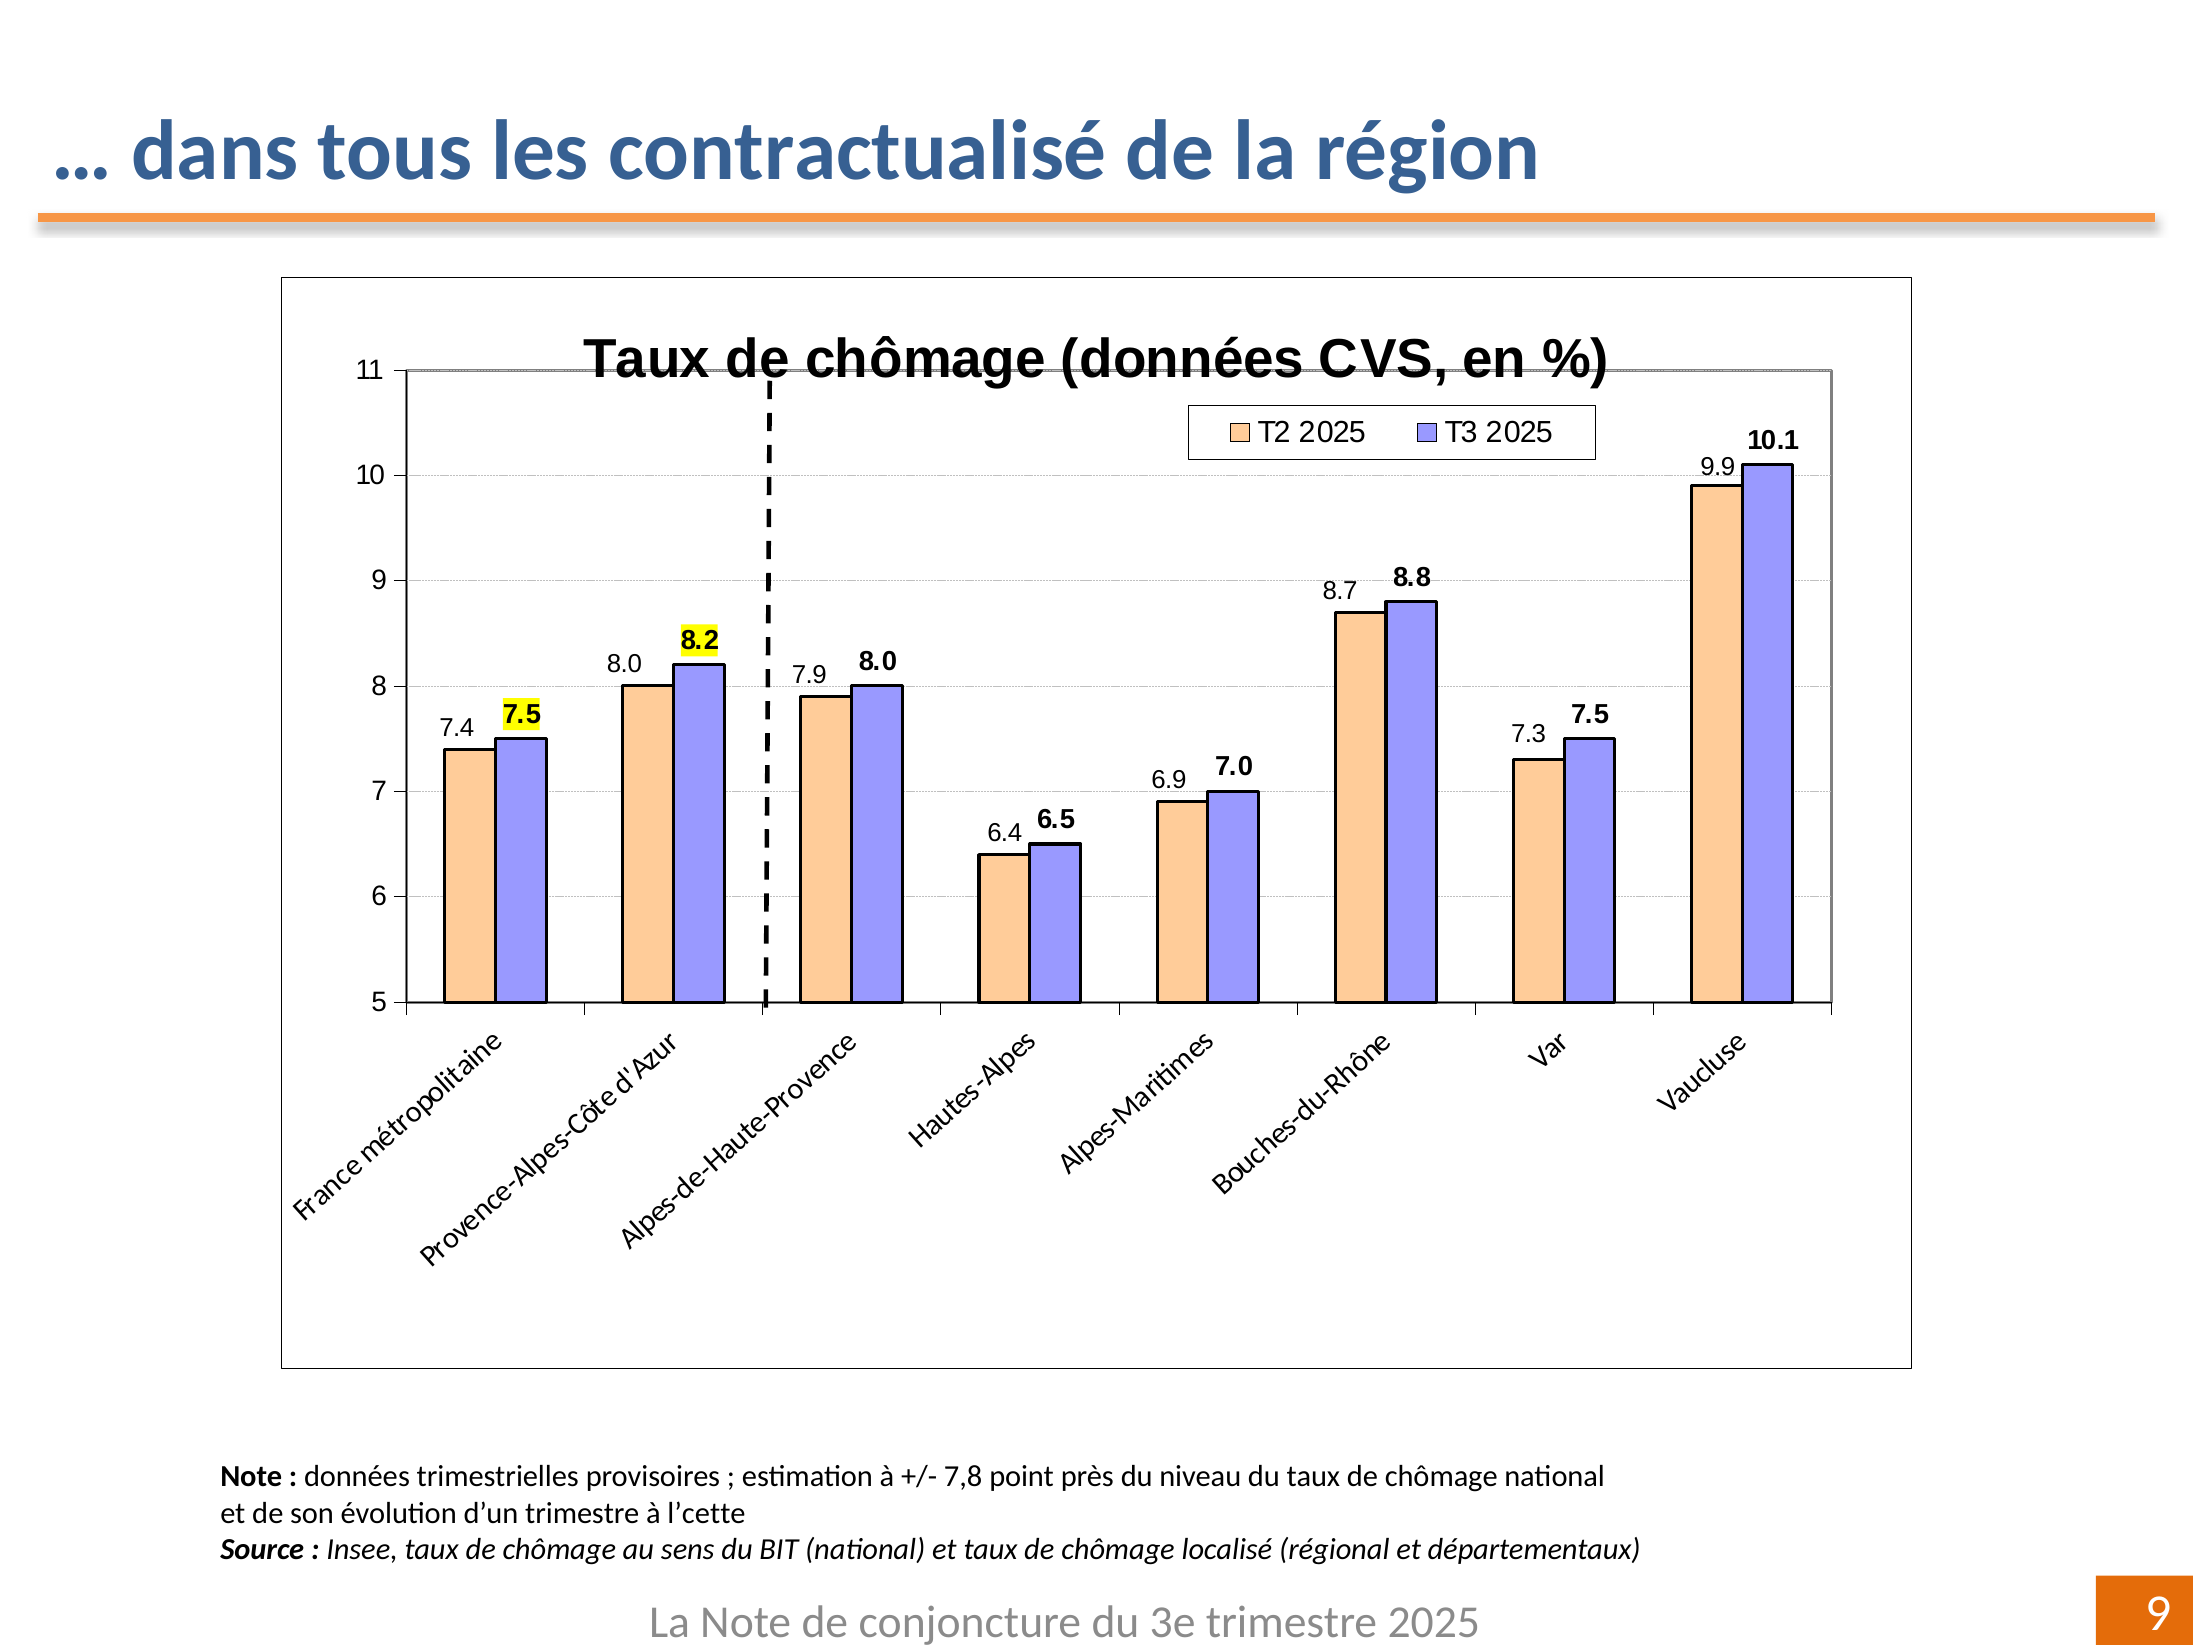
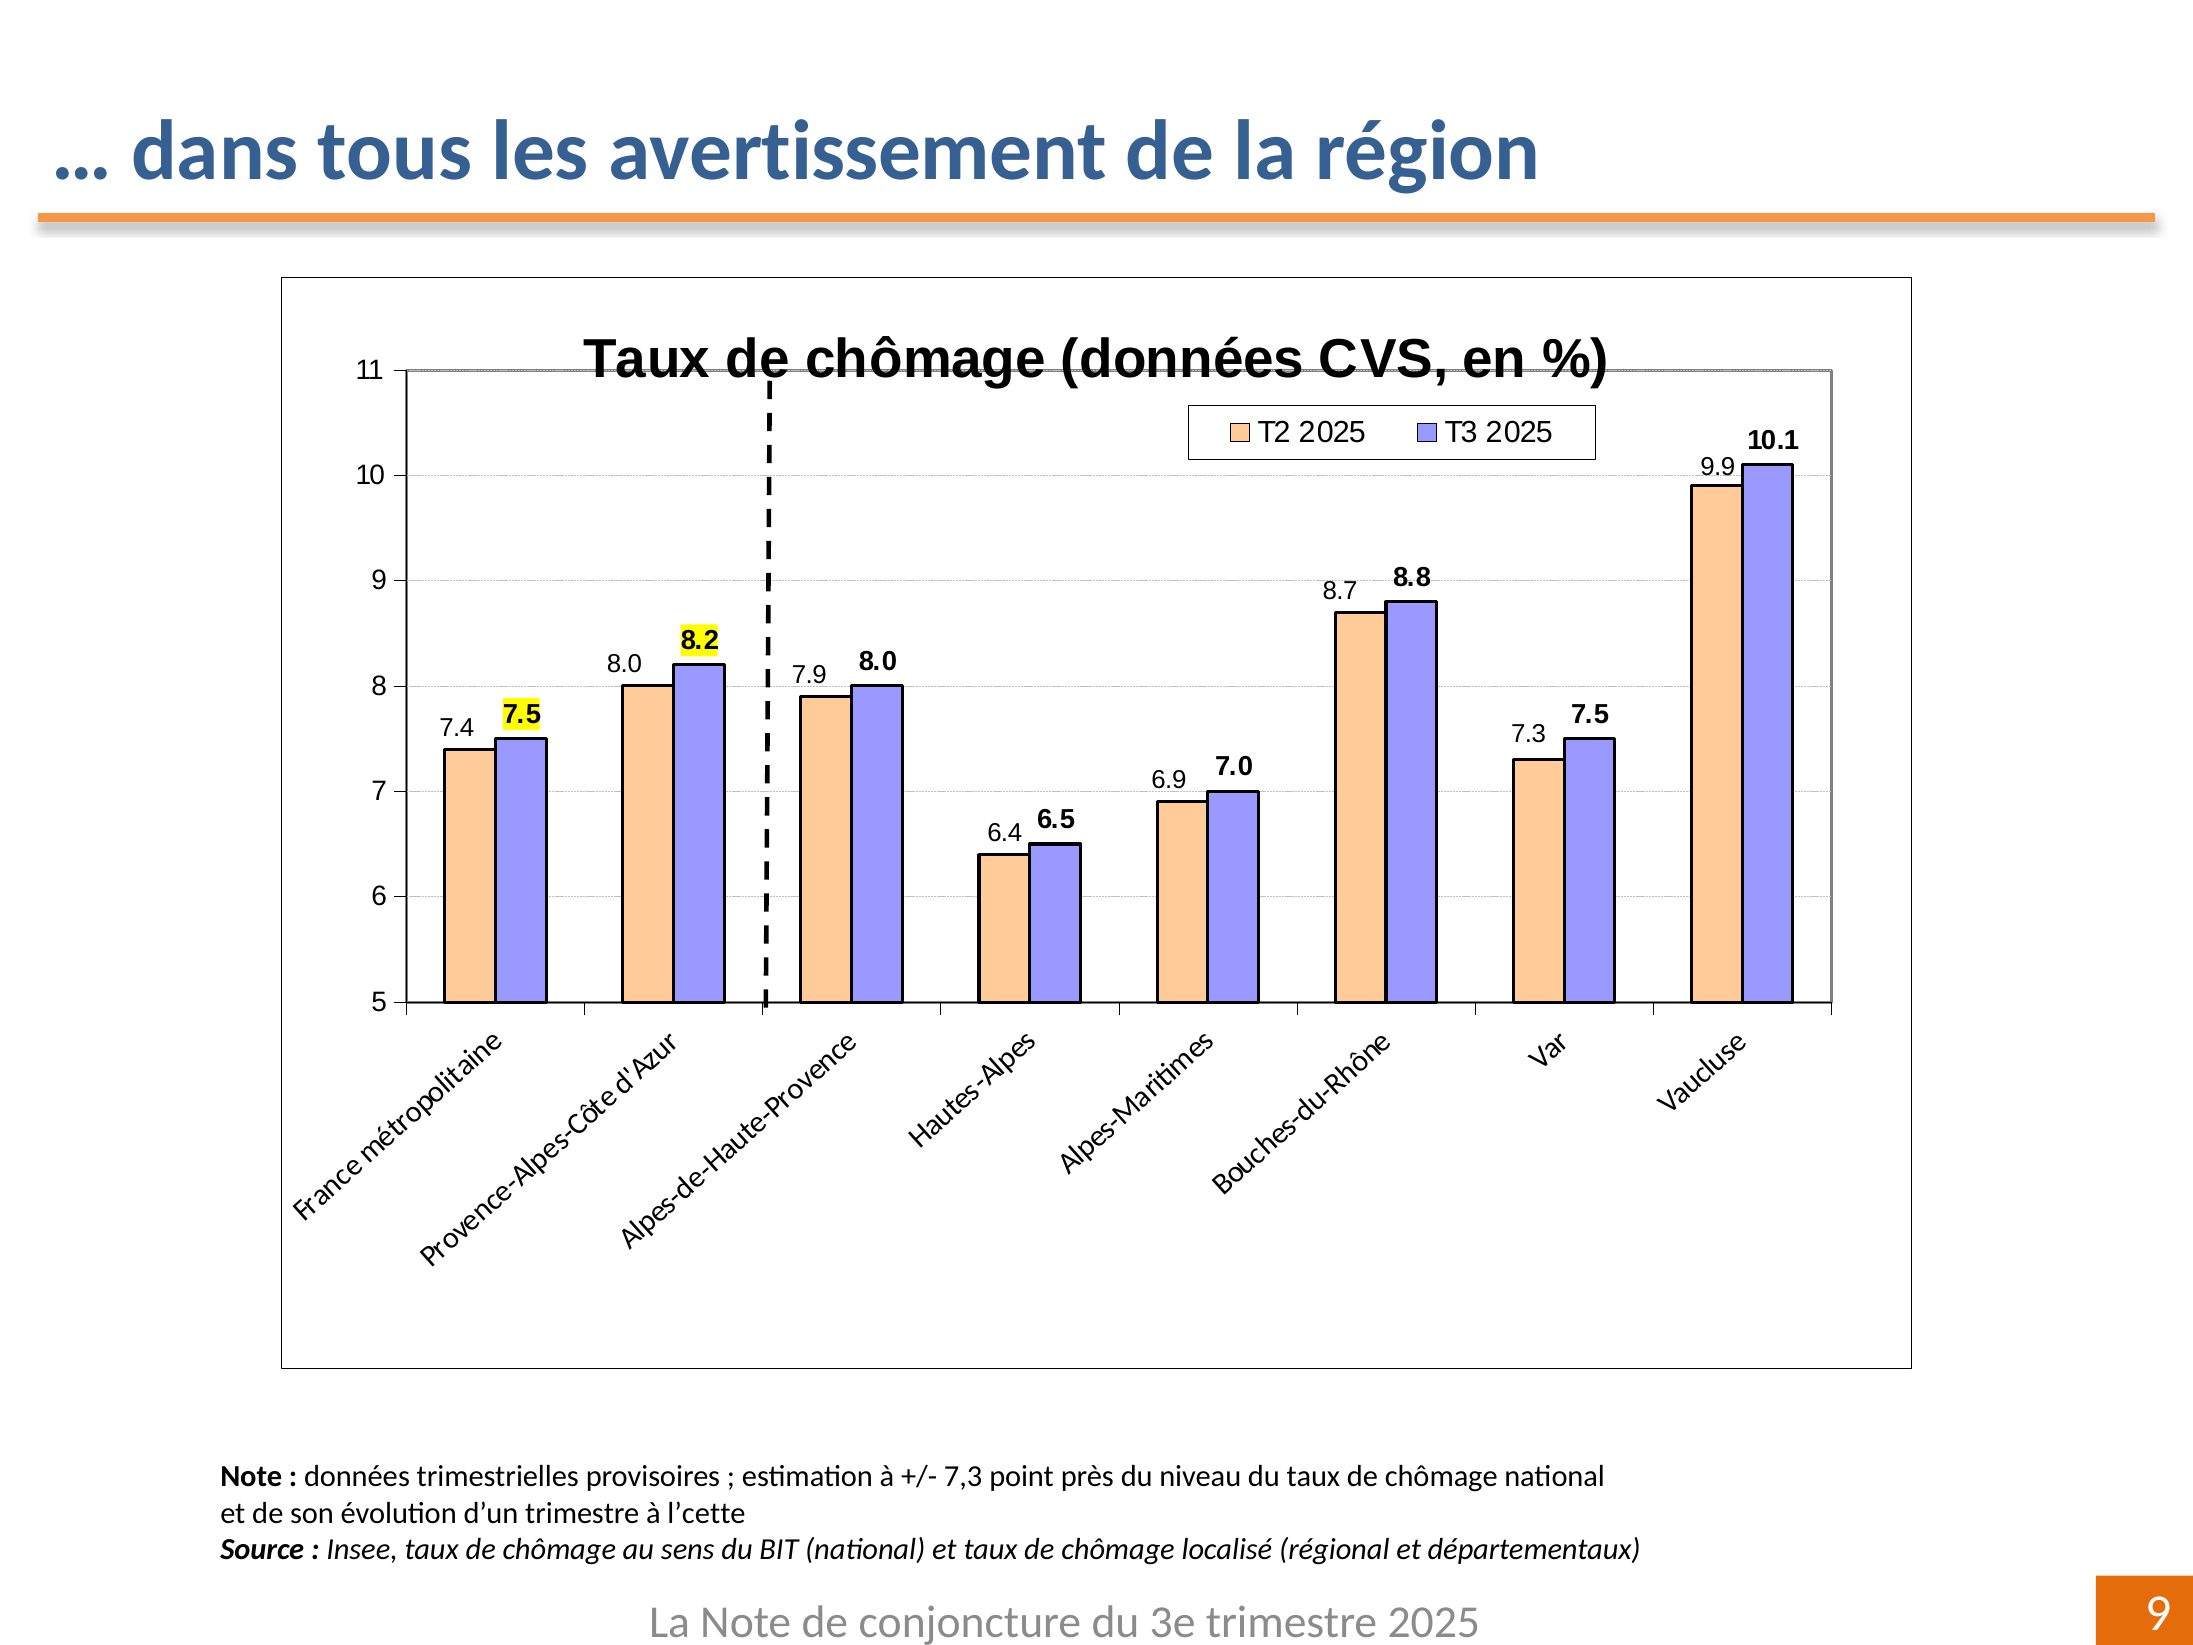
contractualisé: contractualisé -> avertissement
7,8: 7,8 -> 7,3
